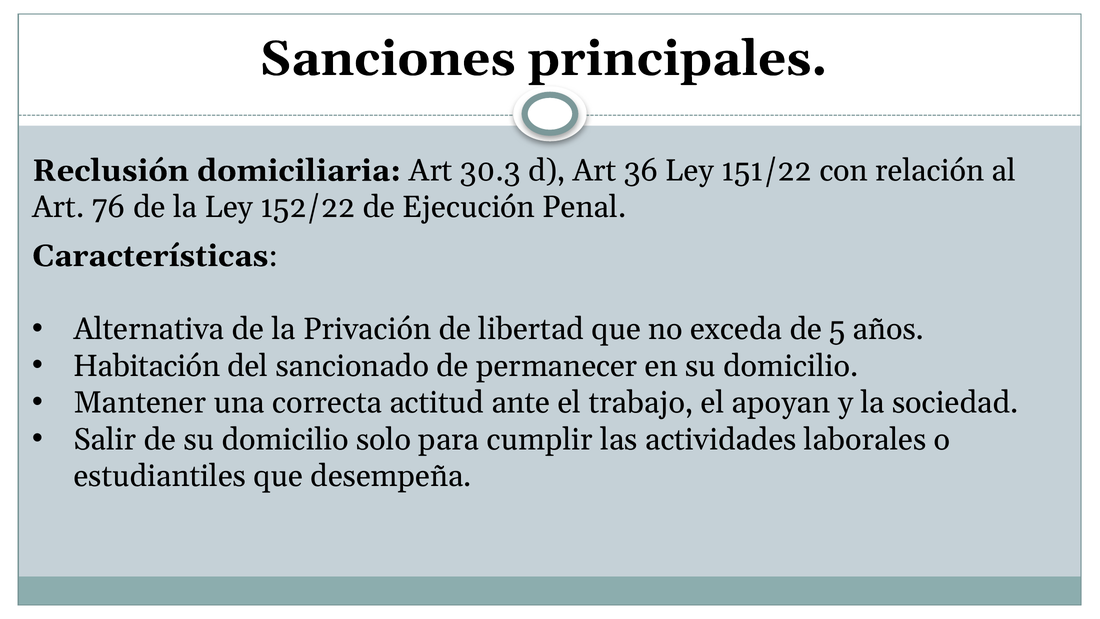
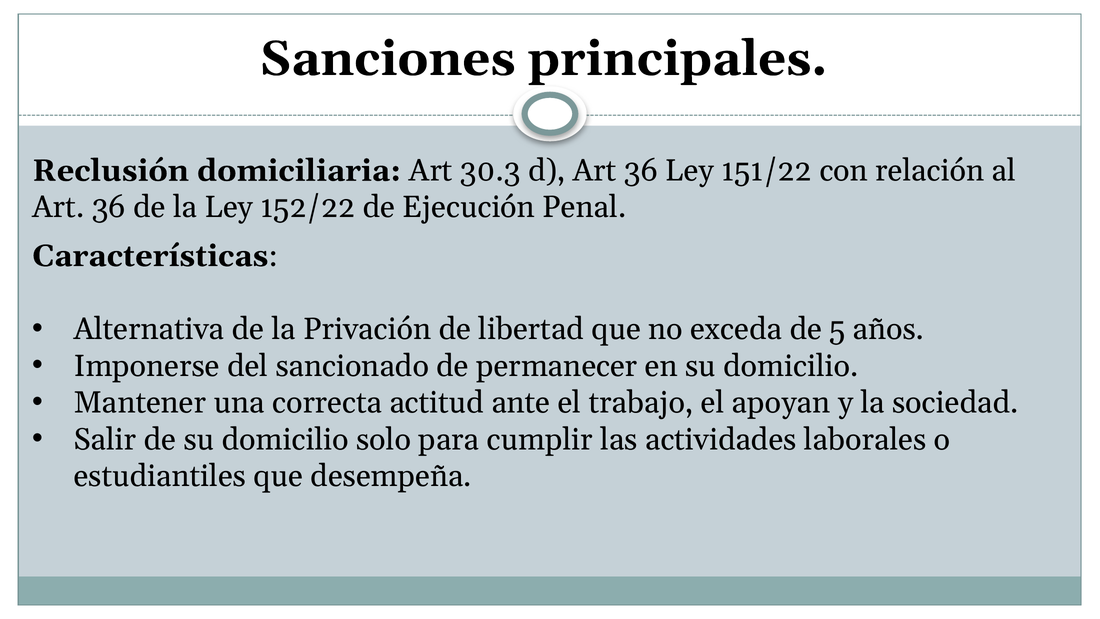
76 at (109, 207): 76 -> 36
Habitación: Habitación -> Imponerse
